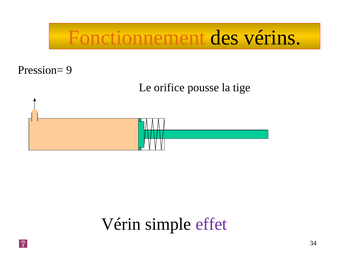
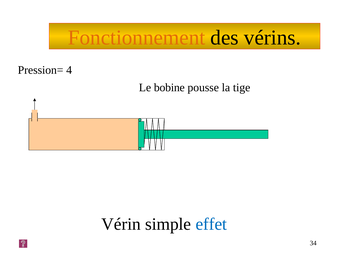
9: 9 -> 4
orifice: orifice -> bobine
effet colour: purple -> blue
